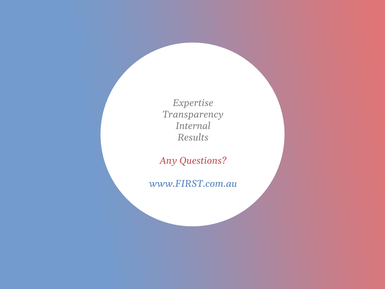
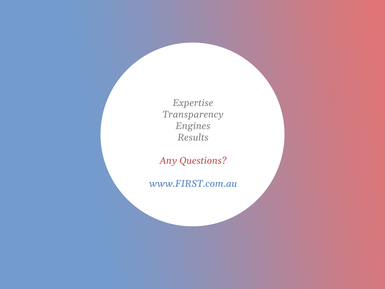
Internal: Internal -> Engines
